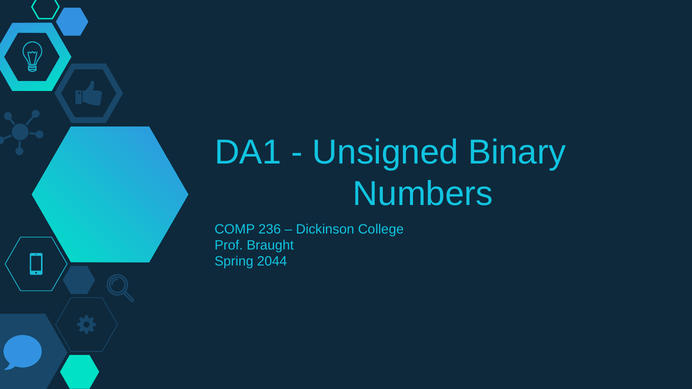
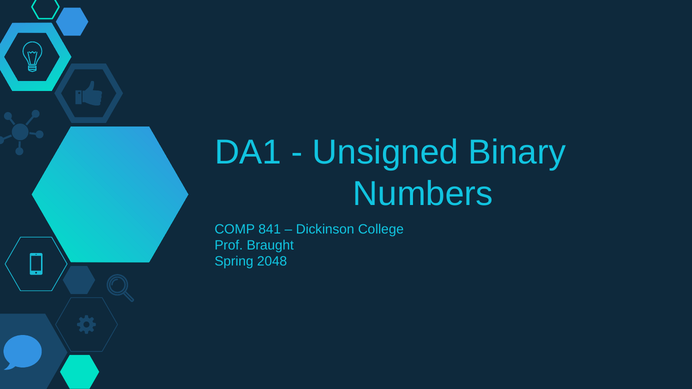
236: 236 -> 841
2044: 2044 -> 2048
